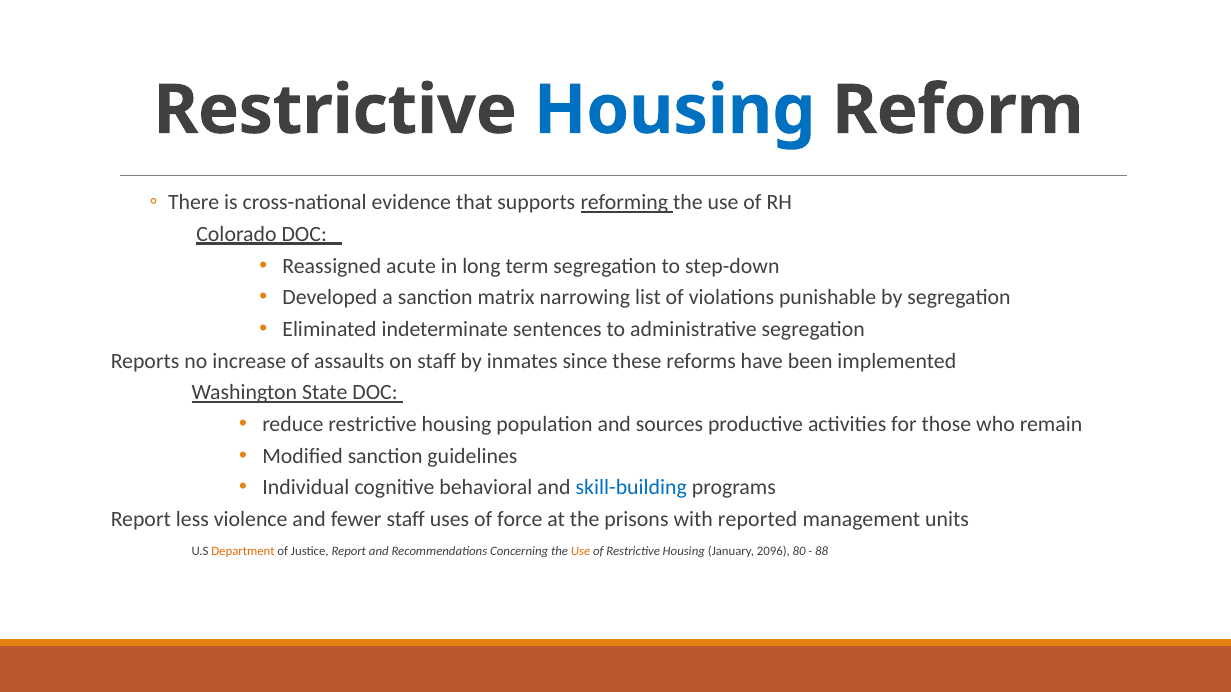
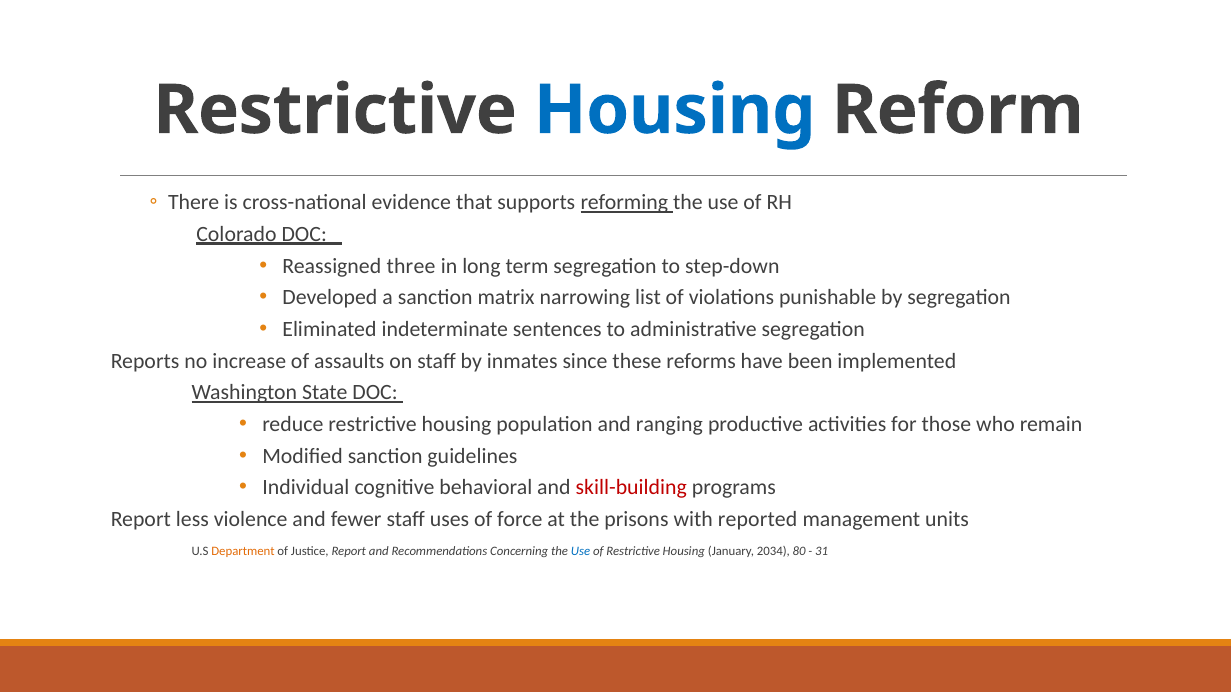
acute: acute -> three
sources: sources -> ranging
skill-building colour: blue -> red
Use at (581, 552) colour: orange -> blue
2096: 2096 -> 2034
88: 88 -> 31
